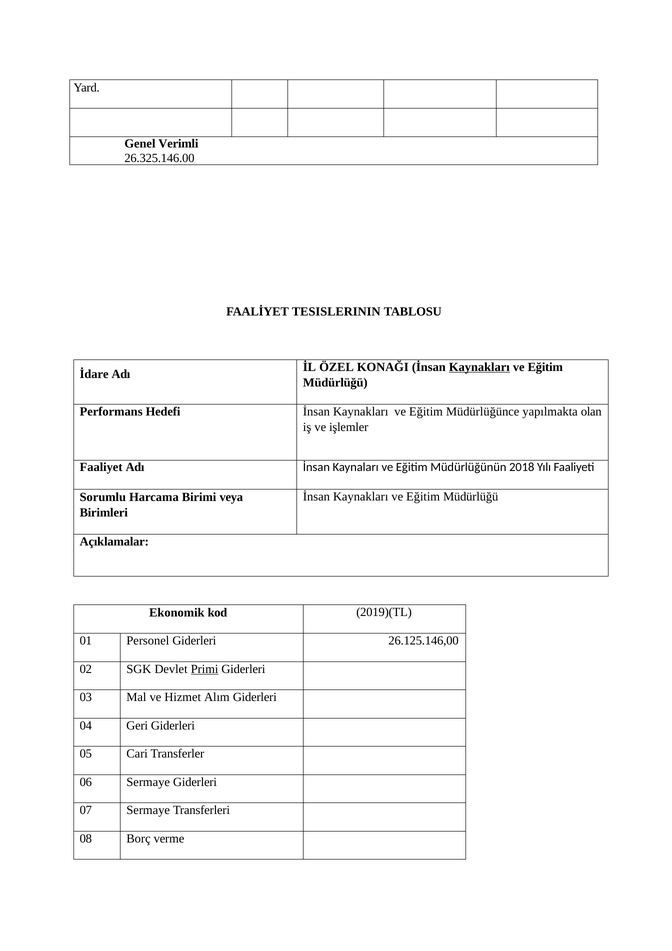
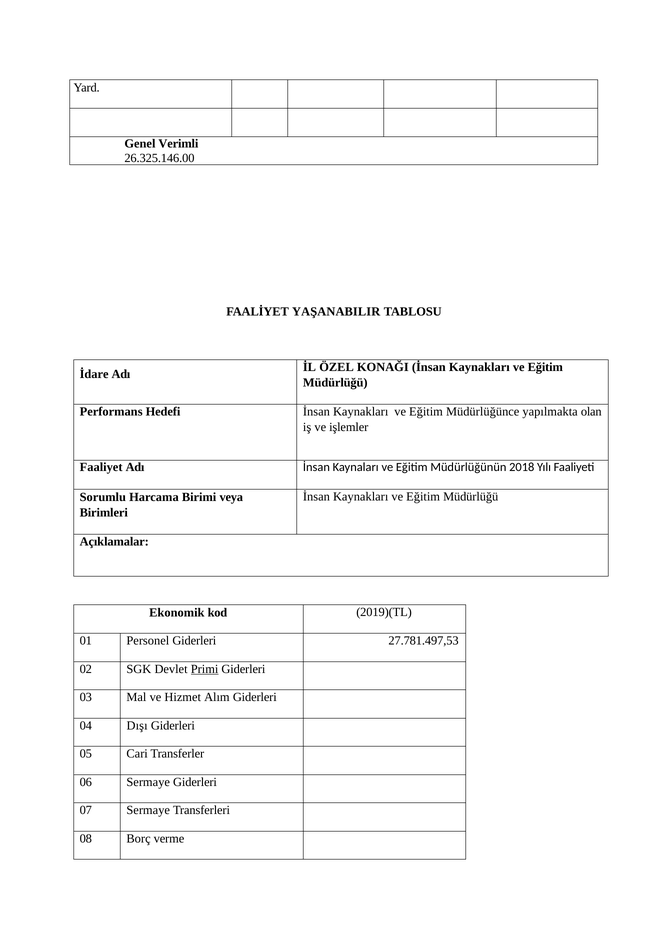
TESISLERININ: TESISLERININ -> YAŞANABILIR
Kaynakları at (479, 367) underline: present -> none
26.125.146,00: 26.125.146,00 -> 27.781.497,53
Geri: Geri -> Dışı
